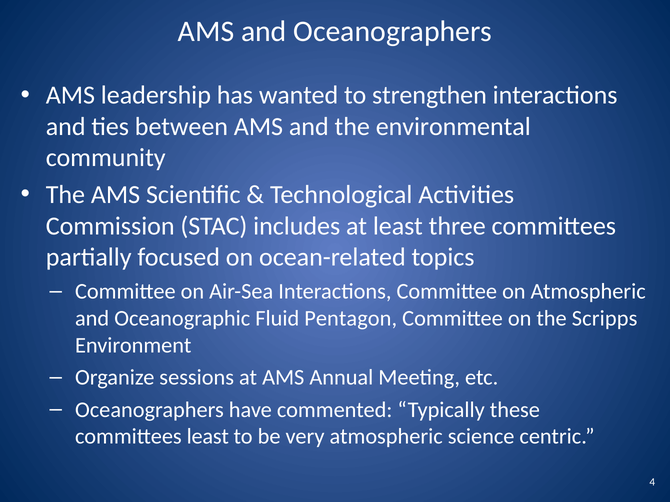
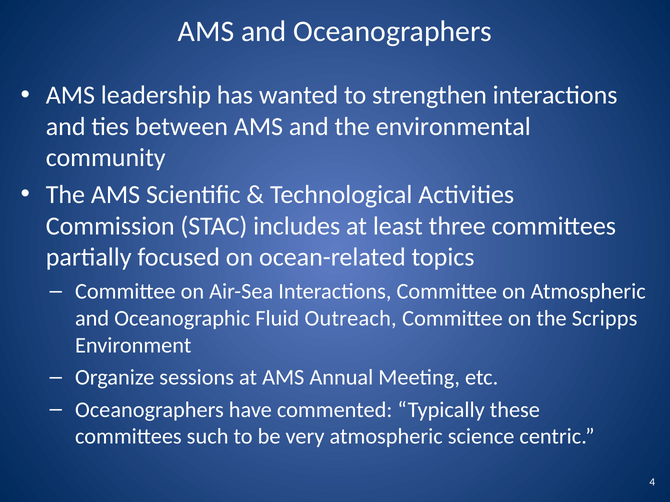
Pentagon: Pentagon -> Outreach
committees least: least -> such
